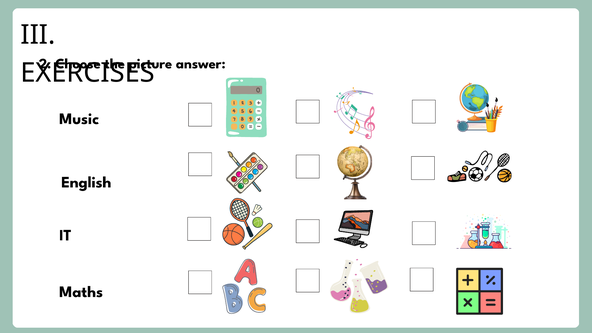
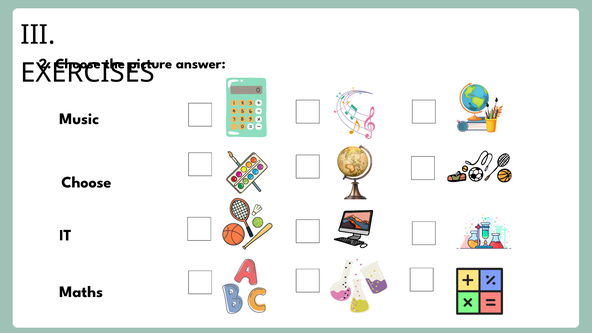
English at (86, 182): English -> Choose
